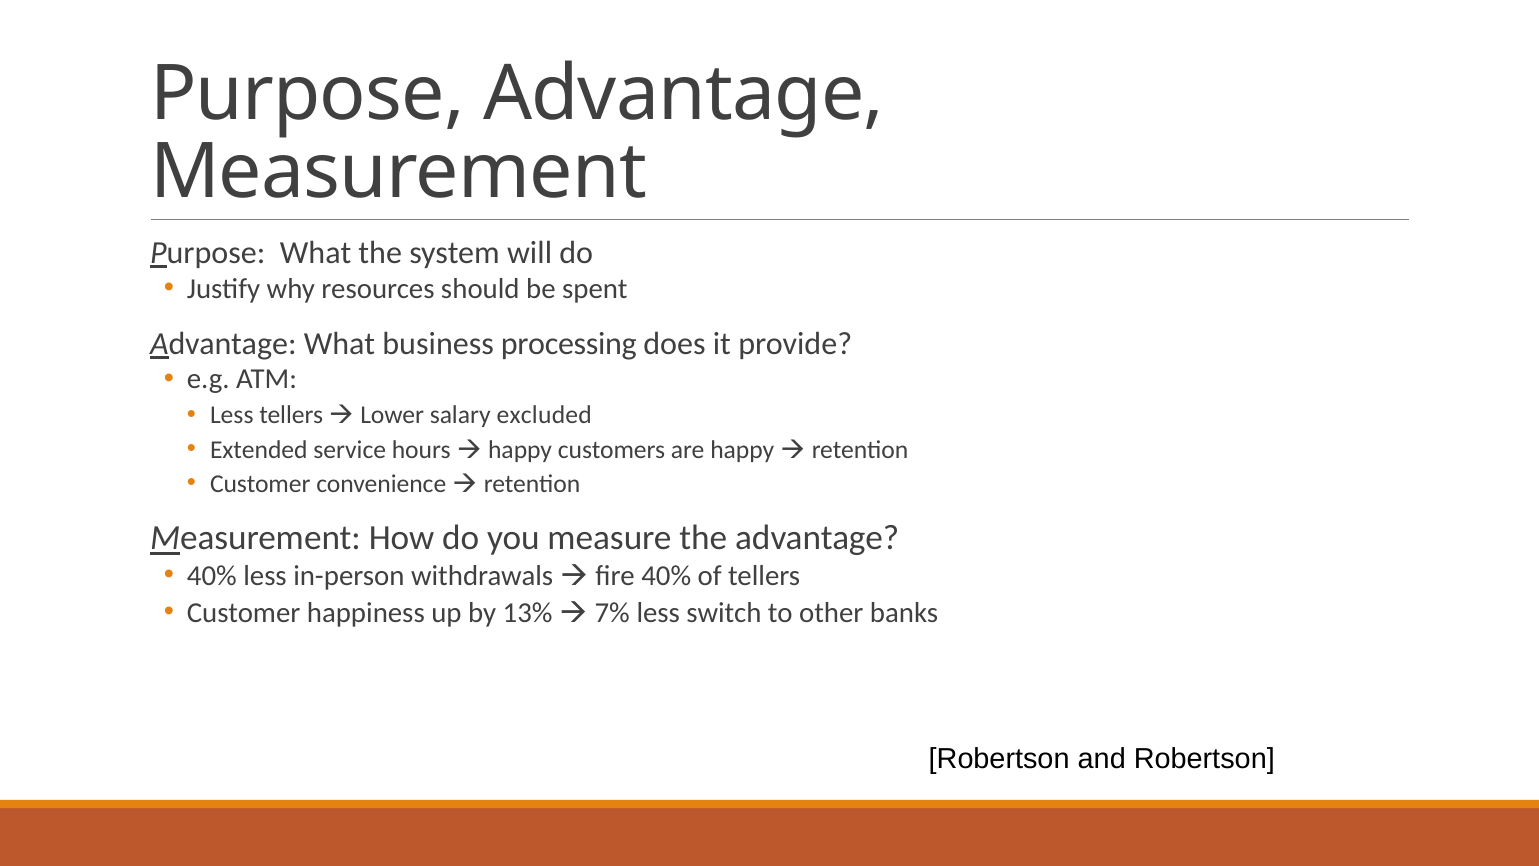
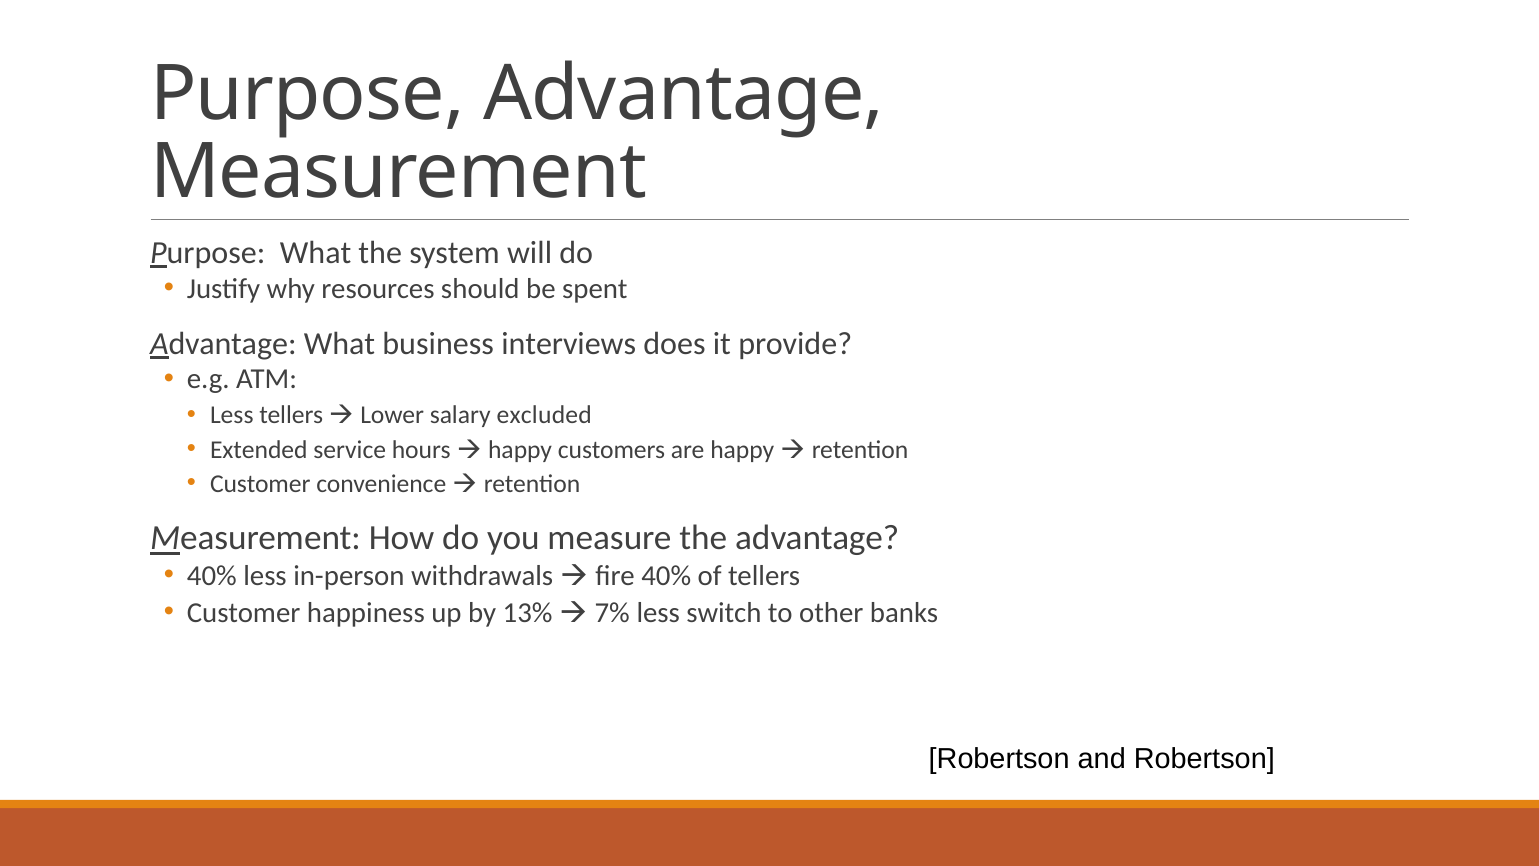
processing: processing -> interviews
